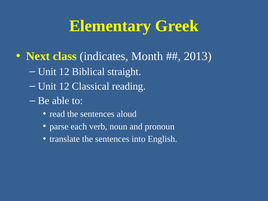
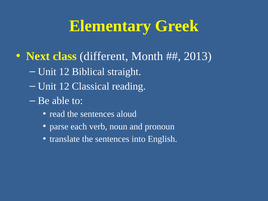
indicates: indicates -> different
